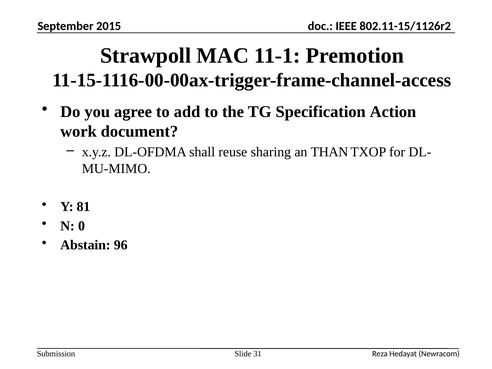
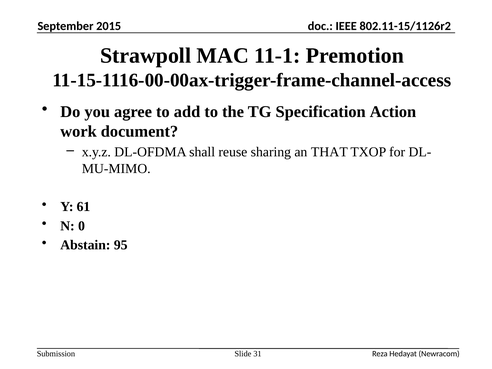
THAN: THAN -> THAT
81: 81 -> 61
96: 96 -> 95
